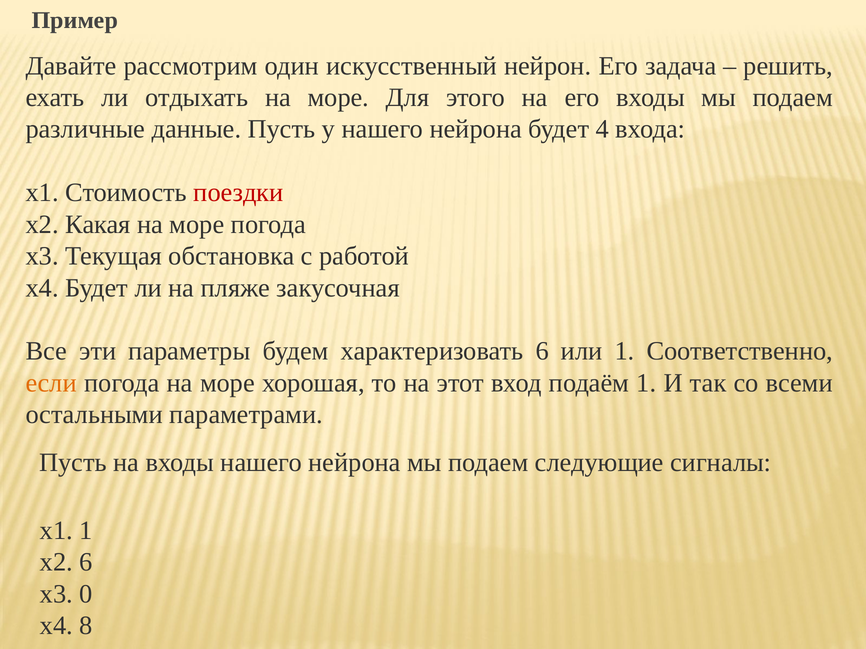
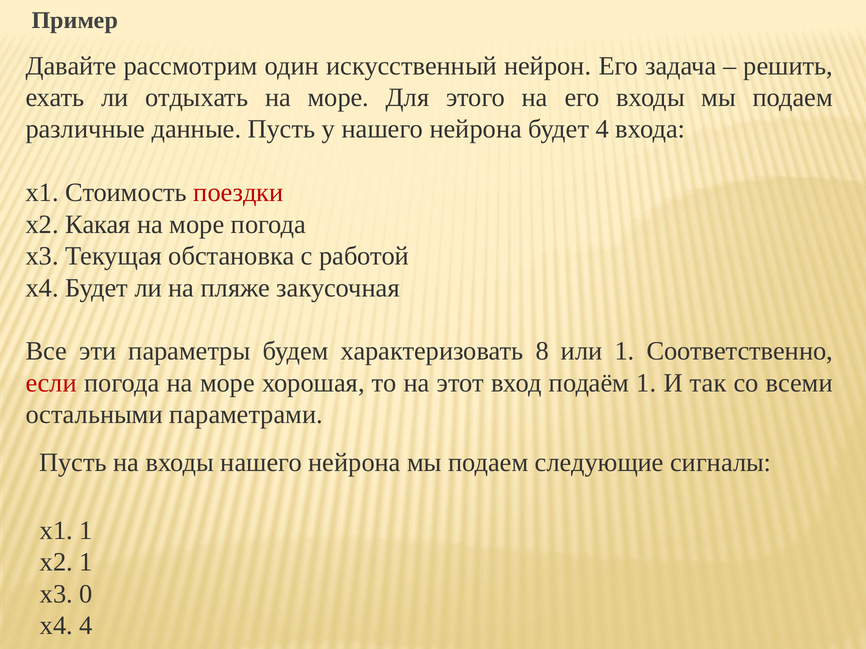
характеризовать 6: 6 -> 8
если colour: orange -> red
х2 6: 6 -> 1
х4 8: 8 -> 4
